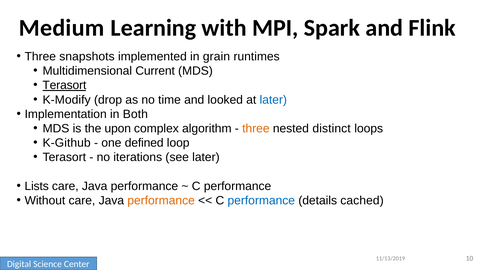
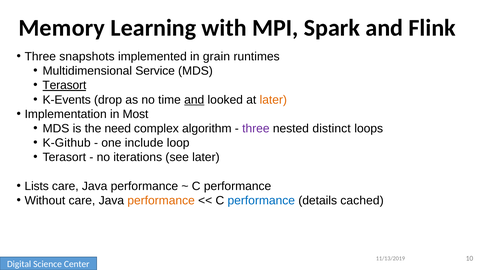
Medium: Medium -> Memory
Current: Current -> Service
K-Modify: K-Modify -> K-Events
and at (194, 100) underline: none -> present
later at (273, 100) colour: blue -> orange
Both: Both -> Most
upon: upon -> need
three at (256, 129) colour: orange -> purple
defined: defined -> include
